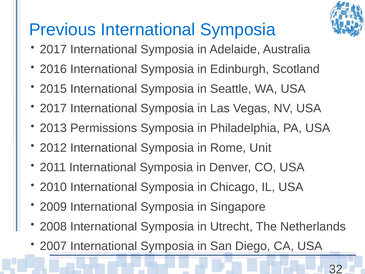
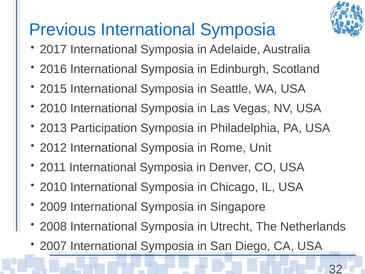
2017 at (53, 108): 2017 -> 2010
Permissions: Permissions -> Participation
